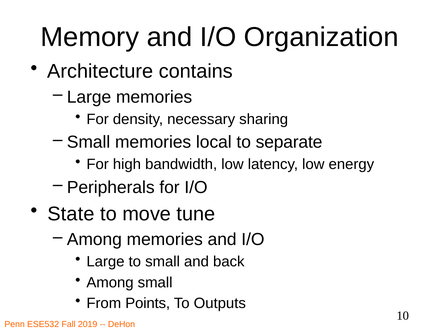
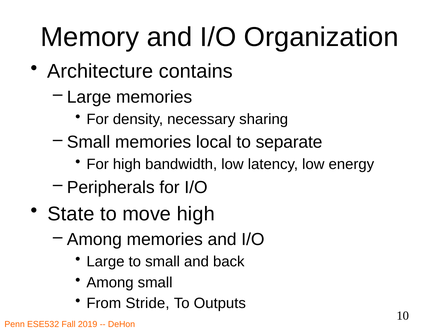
move tune: tune -> high
Points: Points -> Stride
